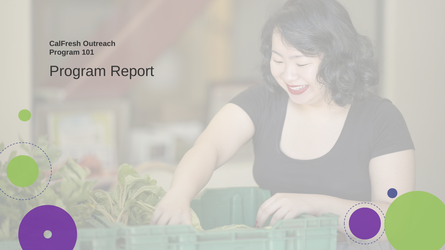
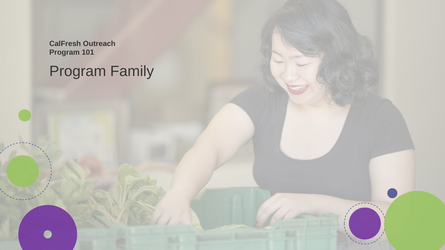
Report: Report -> Family
